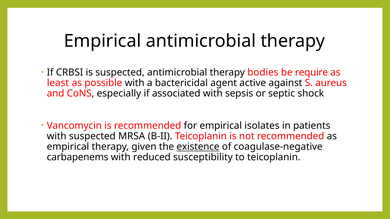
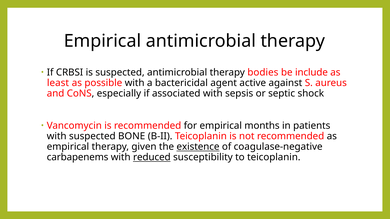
require: require -> include
isolates: isolates -> months
MRSA: MRSA -> BONE
reduced underline: none -> present
